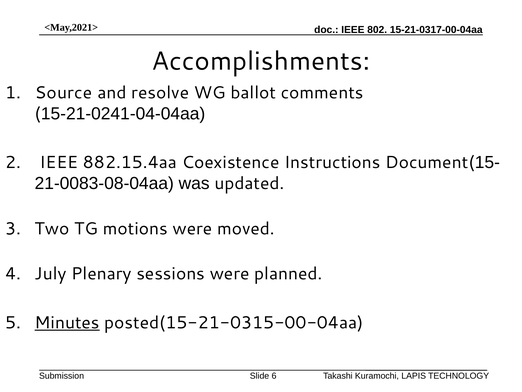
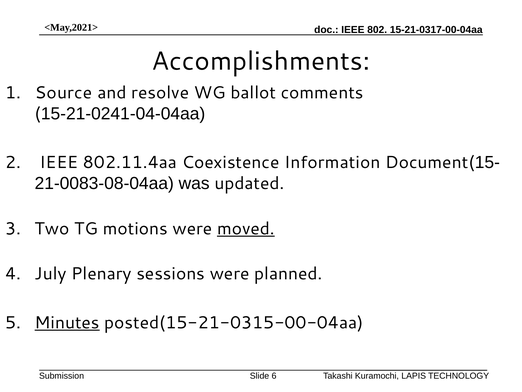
882.15.4aa: 882.15.4aa -> 802.11.4aa
Instructions: Instructions -> Information
moved underline: none -> present
